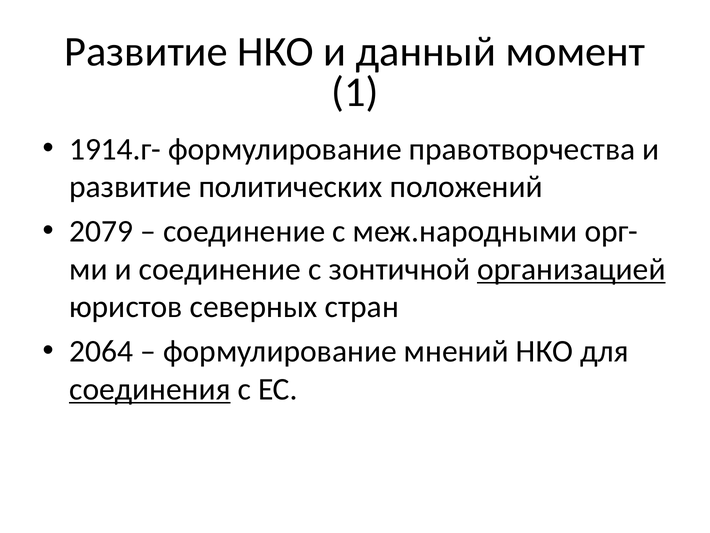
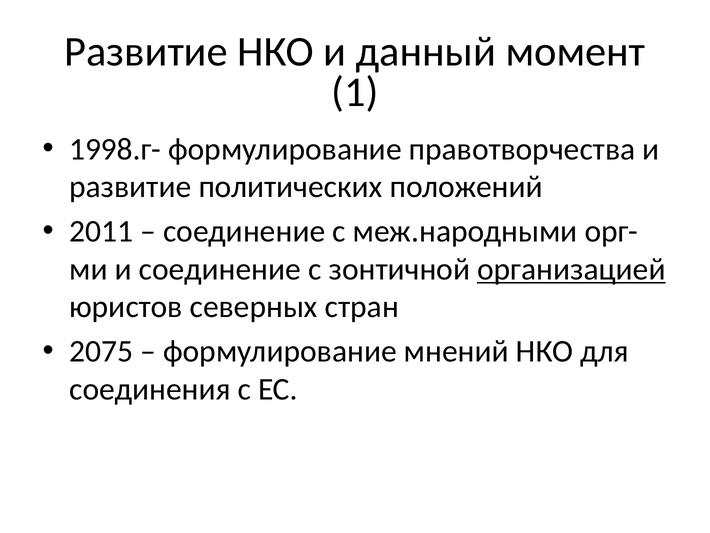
1914.г-: 1914.г- -> 1998.г-
2079: 2079 -> 2011
2064: 2064 -> 2075
соединения underline: present -> none
